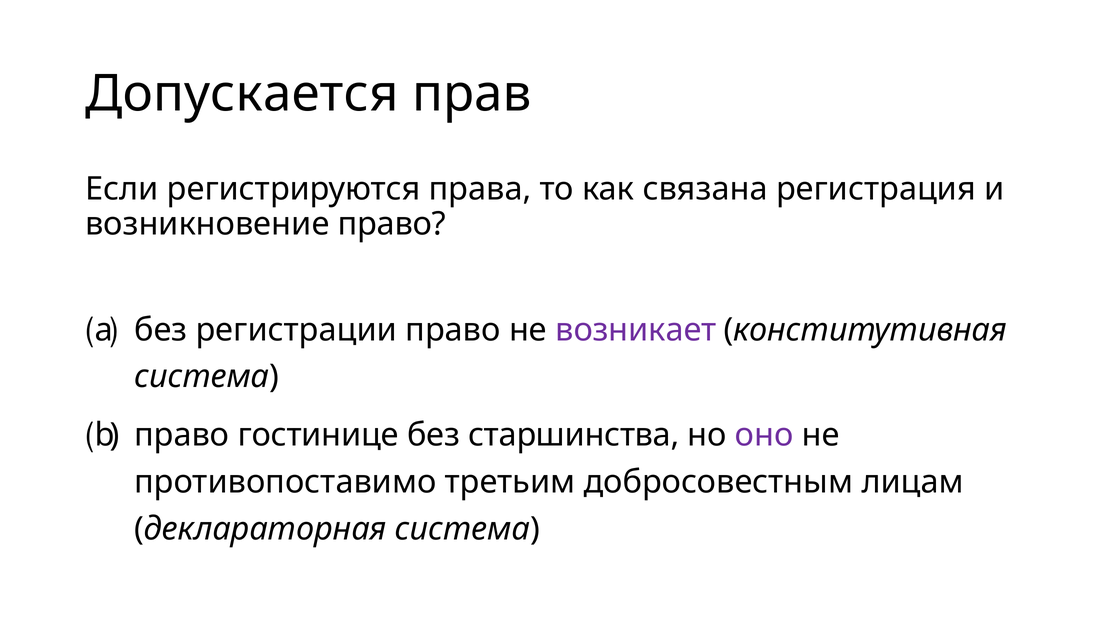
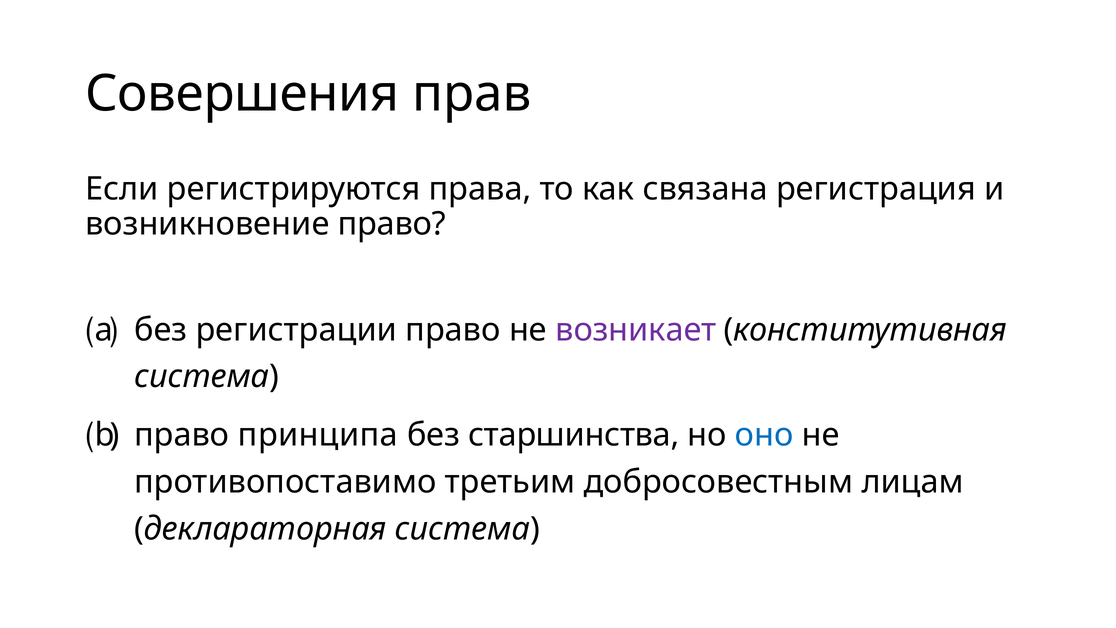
Допускается: Допускается -> Совершения
гостинице: гостинице -> принципа
оно colour: purple -> blue
